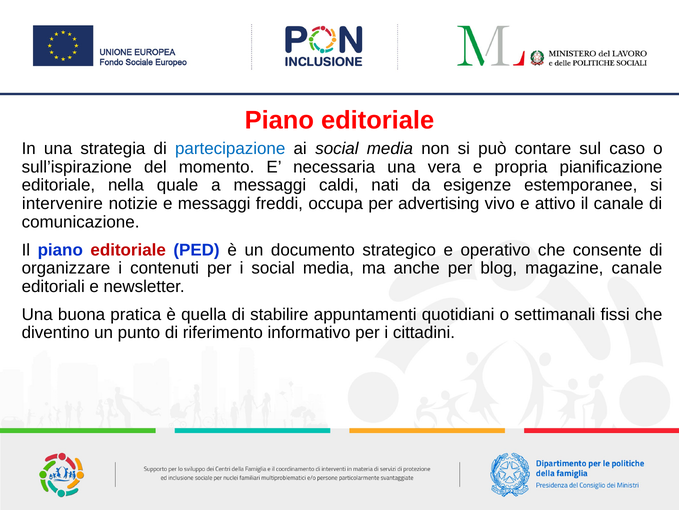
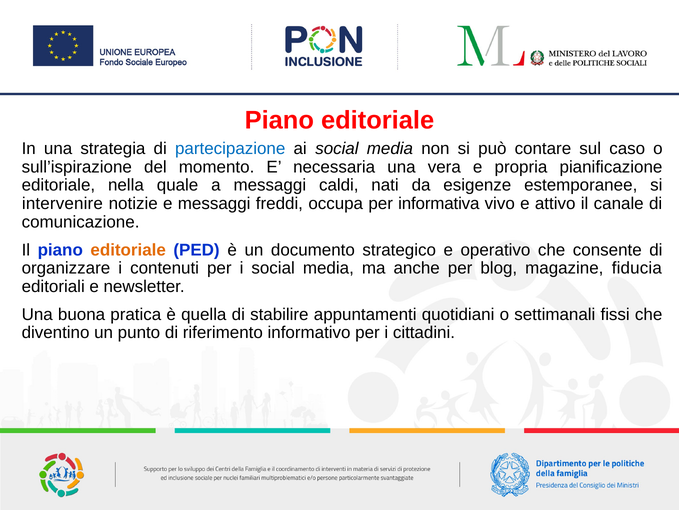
advertising: advertising -> informativa
editoriale at (128, 250) colour: red -> orange
magazine canale: canale -> fiducia
